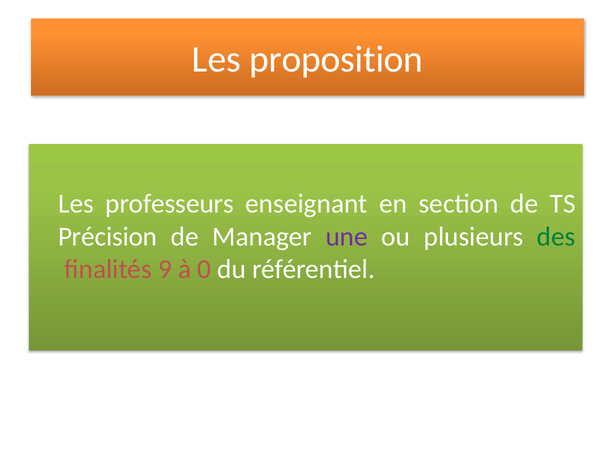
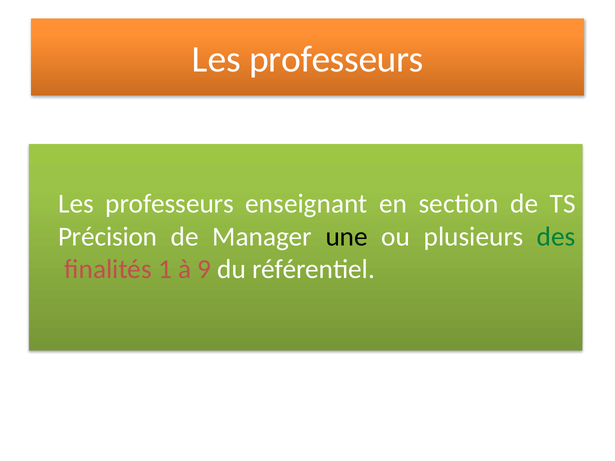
proposition at (336, 60): proposition -> professeurs
une colour: purple -> black
9: 9 -> 1
0: 0 -> 9
